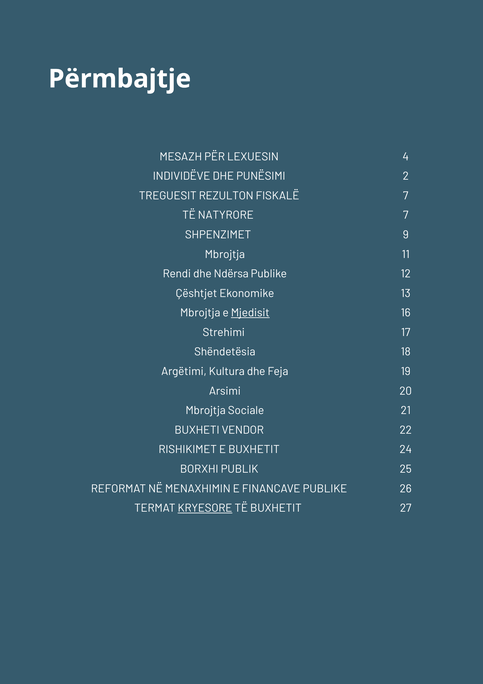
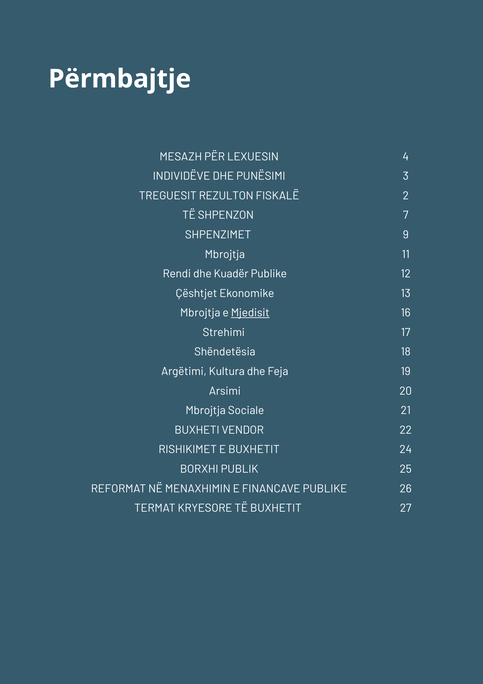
2: 2 -> 3
FISKALË 7: 7 -> 2
NATYRORE: NATYRORE -> SHPENZON
Ndërsa: Ndërsa -> Kuadër
KRYESORE underline: present -> none
